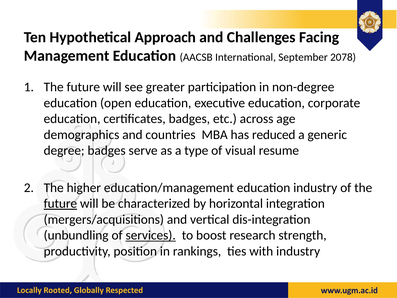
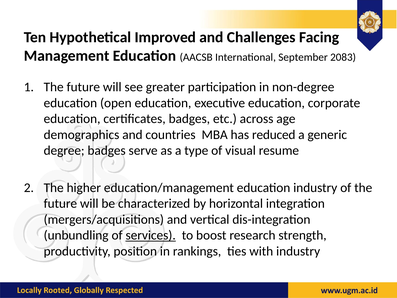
Approach: Approach -> Improved
2078: 2078 -> 2083
future at (60, 203) underline: present -> none
